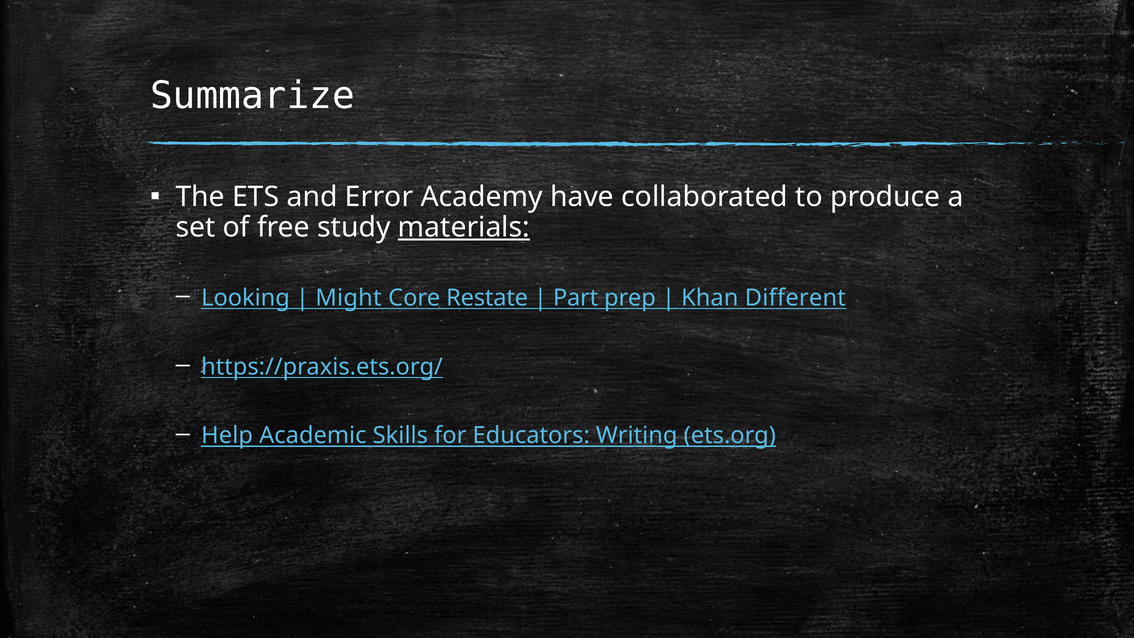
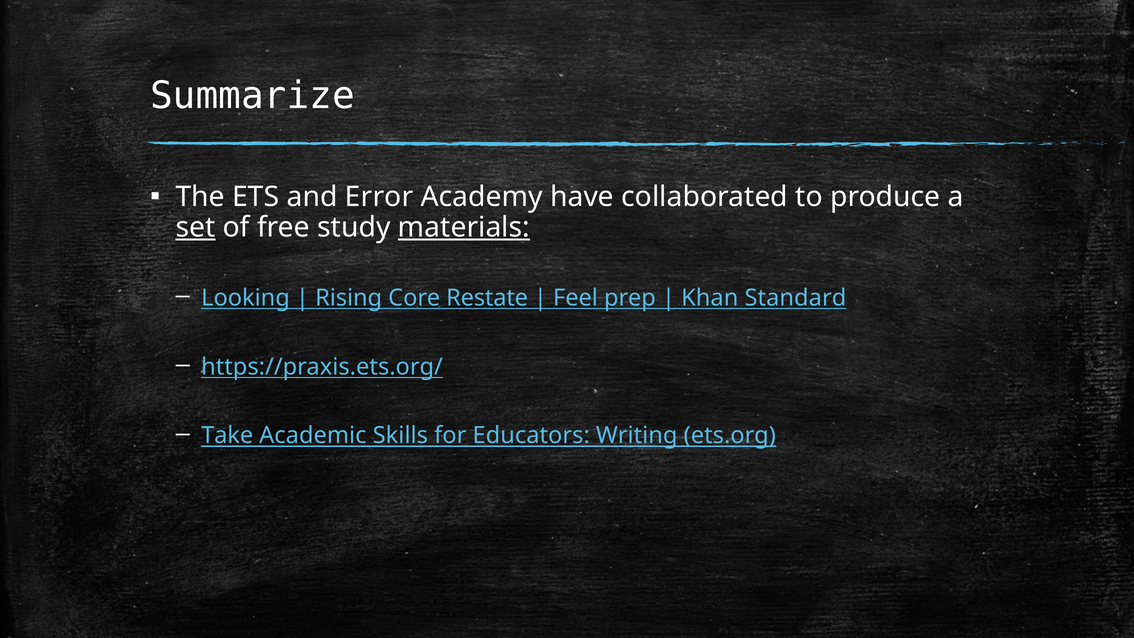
set underline: none -> present
Might: Might -> Rising
Part: Part -> Feel
Different: Different -> Standard
Help: Help -> Take
